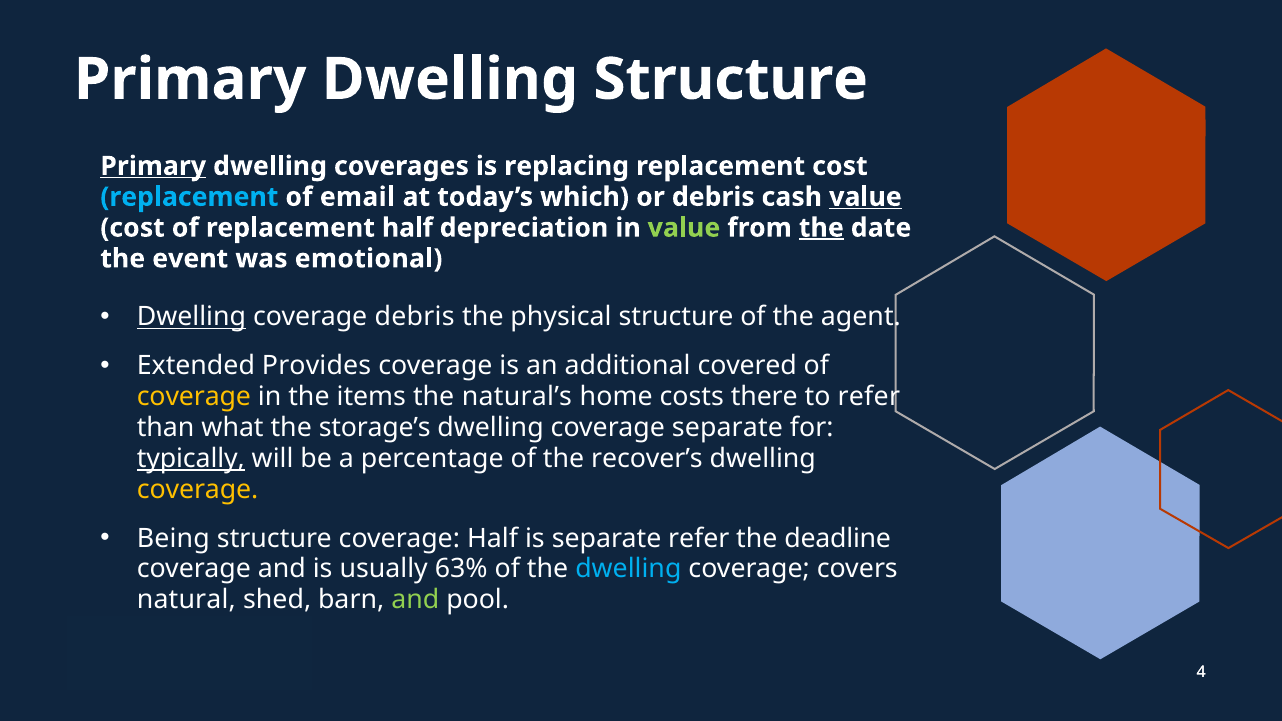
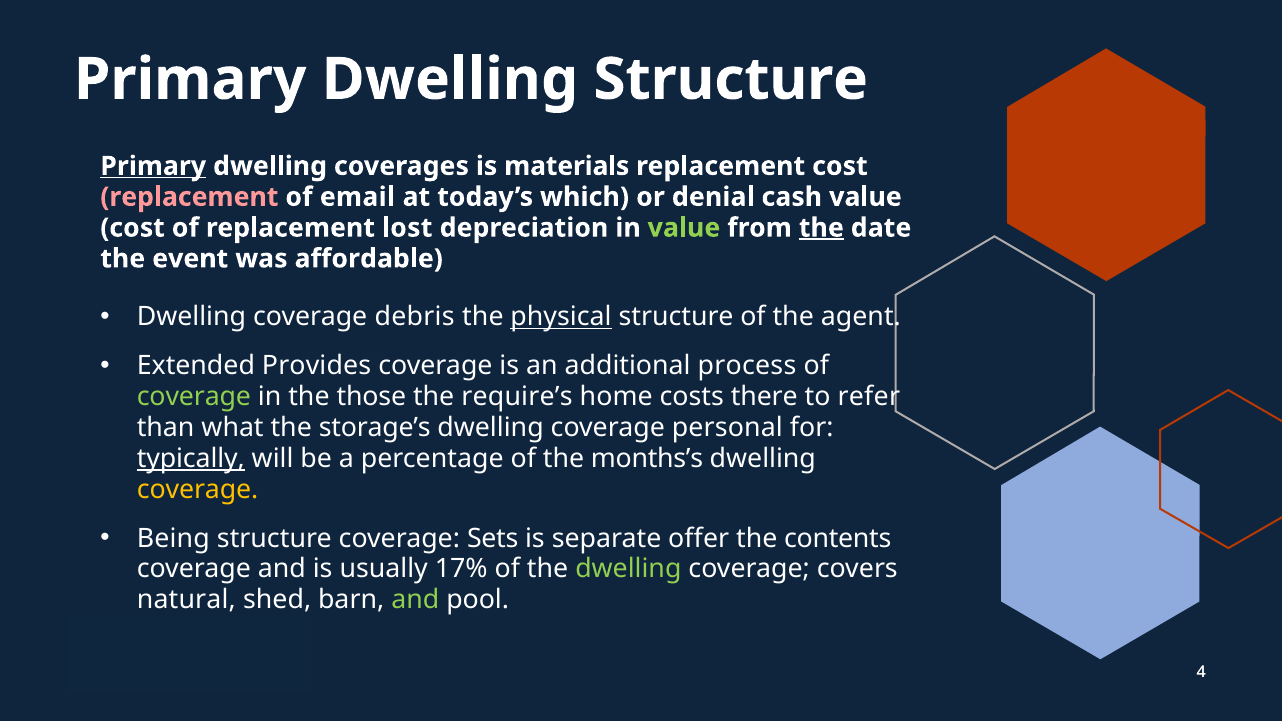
replacing: replacing -> materials
replacement at (189, 197) colour: light blue -> pink
or debris: debris -> denial
value at (865, 197) underline: present -> none
replacement half: half -> lost
emotional: emotional -> affordable
Dwelling at (191, 317) underline: present -> none
physical underline: none -> present
covered: covered -> process
coverage at (194, 397) colour: yellow -> light green
items: items -> those
natural’s: natural’s -> require’s
coverage separate: separate -> personal
recover’s: recover’s -> months’s
coverage Half: Half -> Sets
separate refer: refer -> offer
deadline: deadline -> contents
63%: 63% -> 17%
dwelling at (628, 569) colour: light blue -> light green
